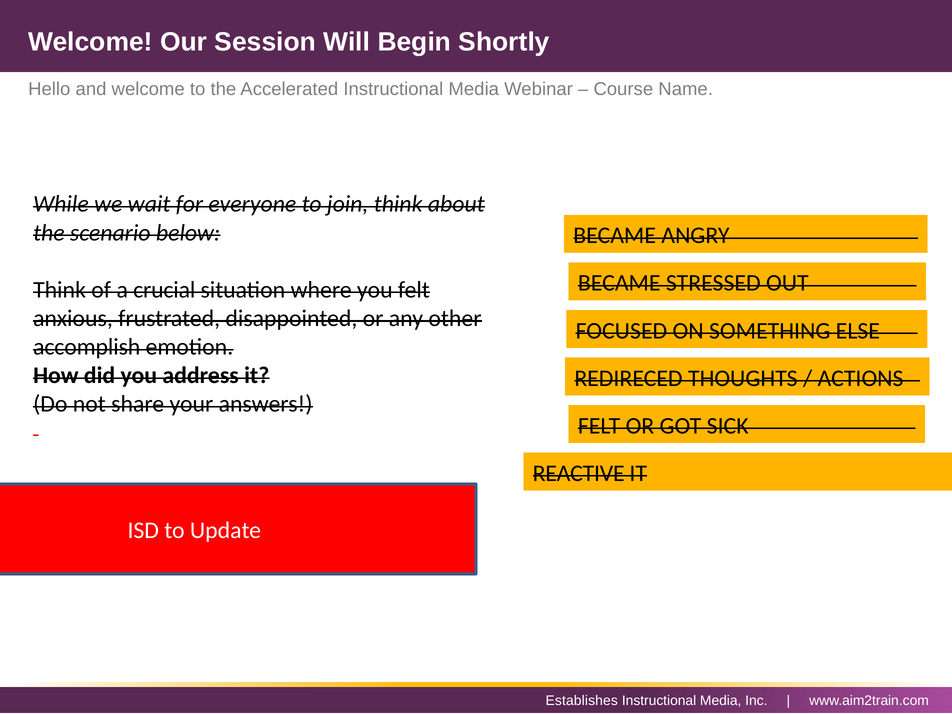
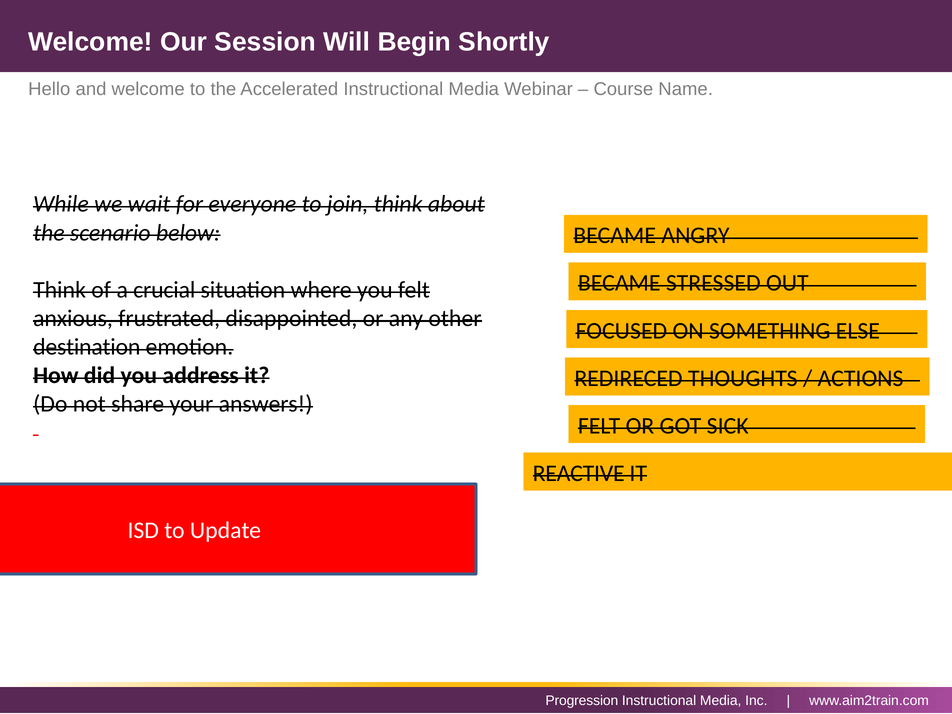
accomplish: accomplish -> destination
Establishes: Establishes -> Progression
